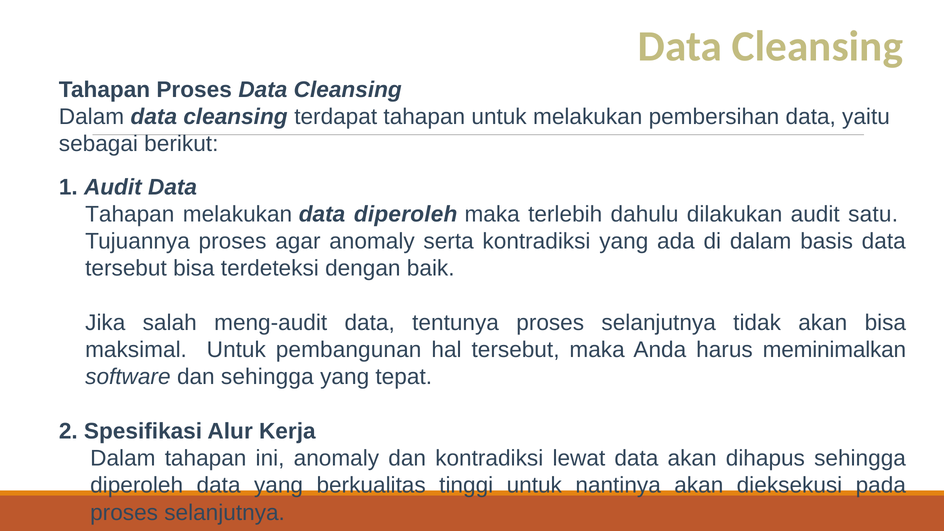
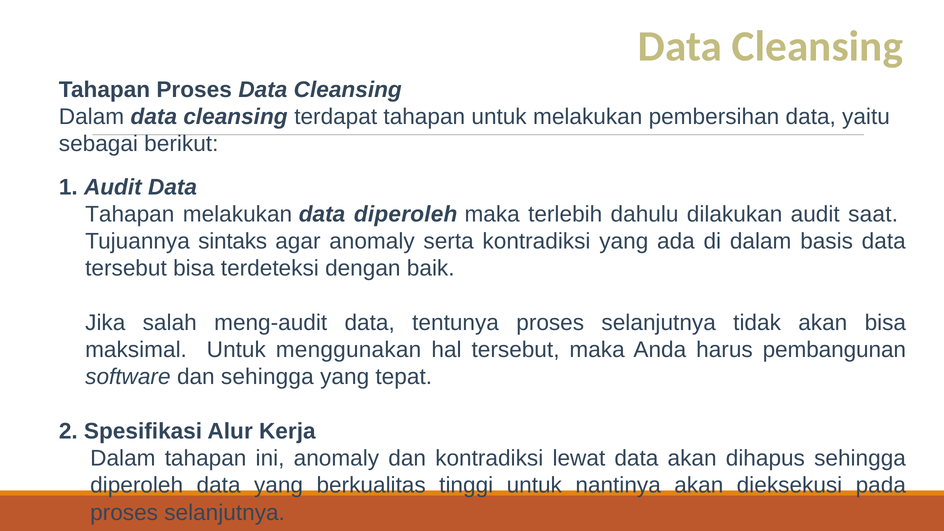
satu: satu -> saat
Tujuannya proses: proses -> sintaks
pembangunan: pembangunan -> menggunakan
meminimalkan: meminimalkan -> pembangunan
